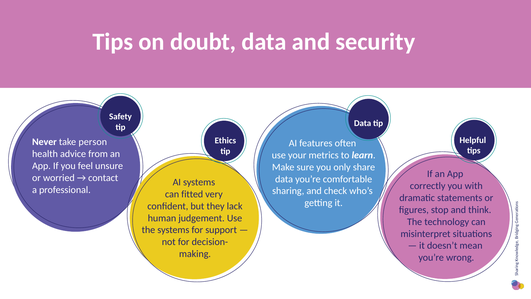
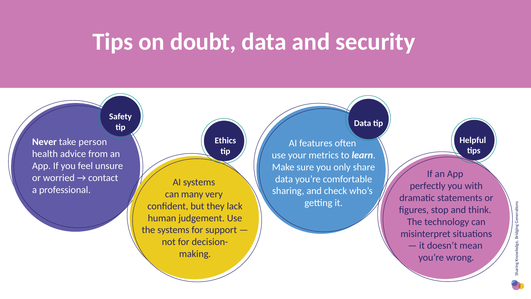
correctly: correctly -> perfectly
fitted: fitted -> many
